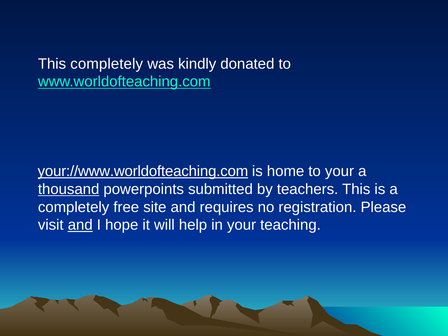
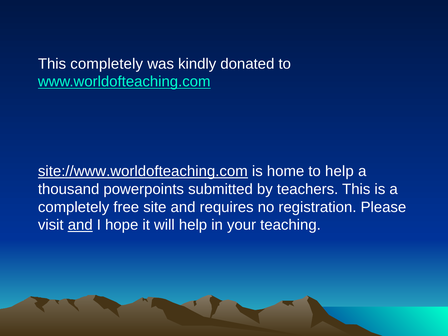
your://www.worldofteaching.com: your://www.worldofteaching.com -> site://www.worldofteaching.com
to your: your -> help
thousand underline: present -> none
